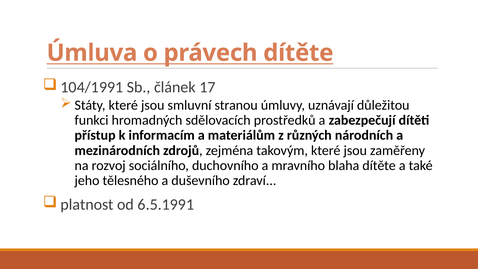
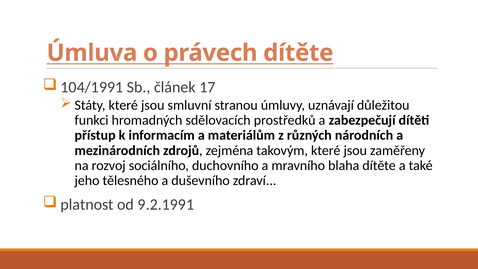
6.5.1991: 6.5.1991 -> 9.2.1991
